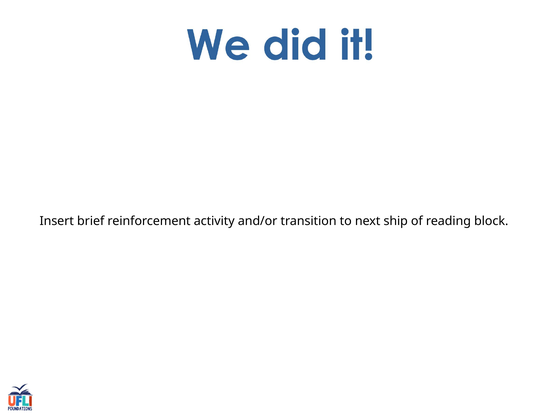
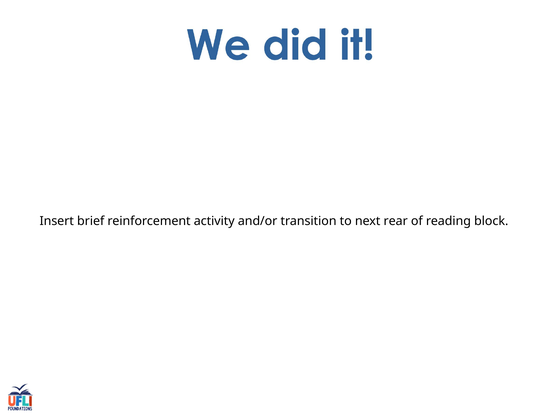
ship: ship -> rear
